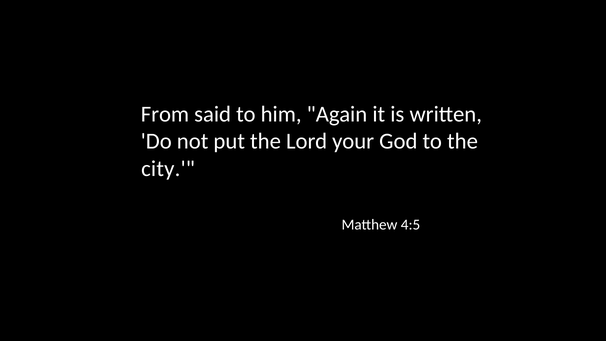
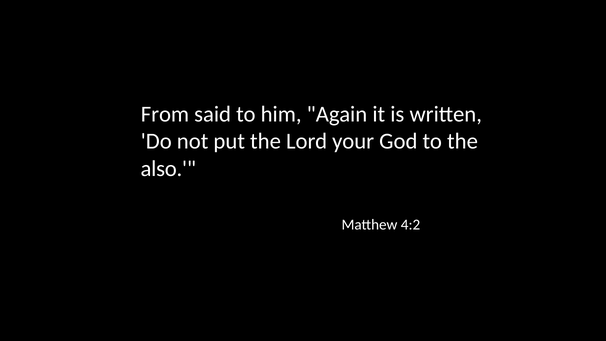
city: city -> also
4:5: 4:5 -> 4:2
